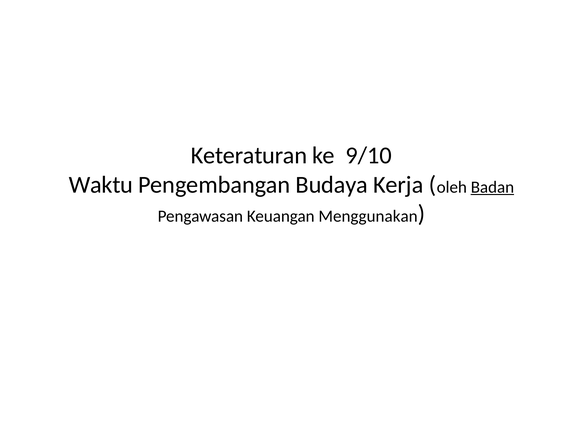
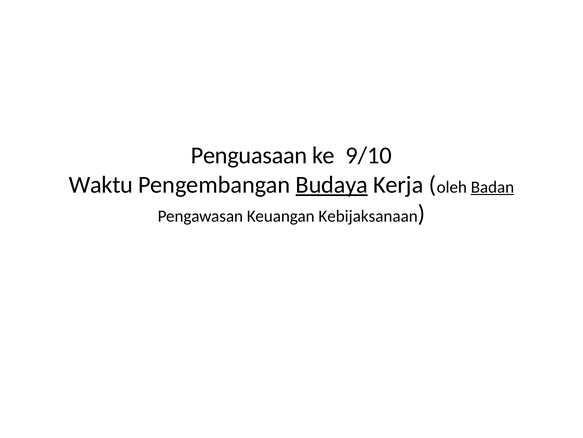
Keteraturan: Keteraturan -> Penguasaan
Budaya underline: none -> present
Menggunakan: Menggunakan -> Kebijaksanaan
